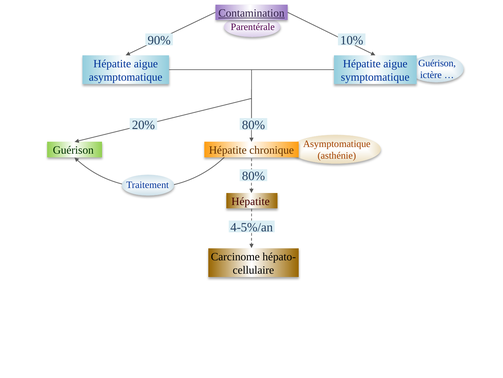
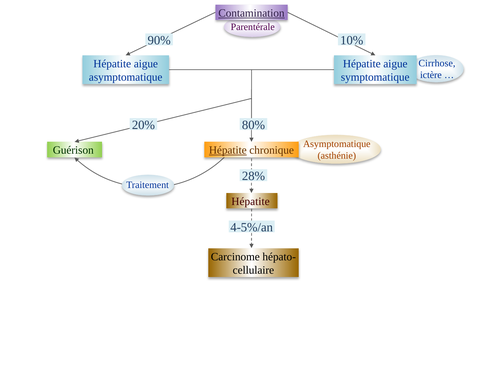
Guérison at (437, 63): Guérison -> Cirrhose
Hépatite at (228, 150) underline: none -> present
80% at (253, 176): 80% -> 28%
